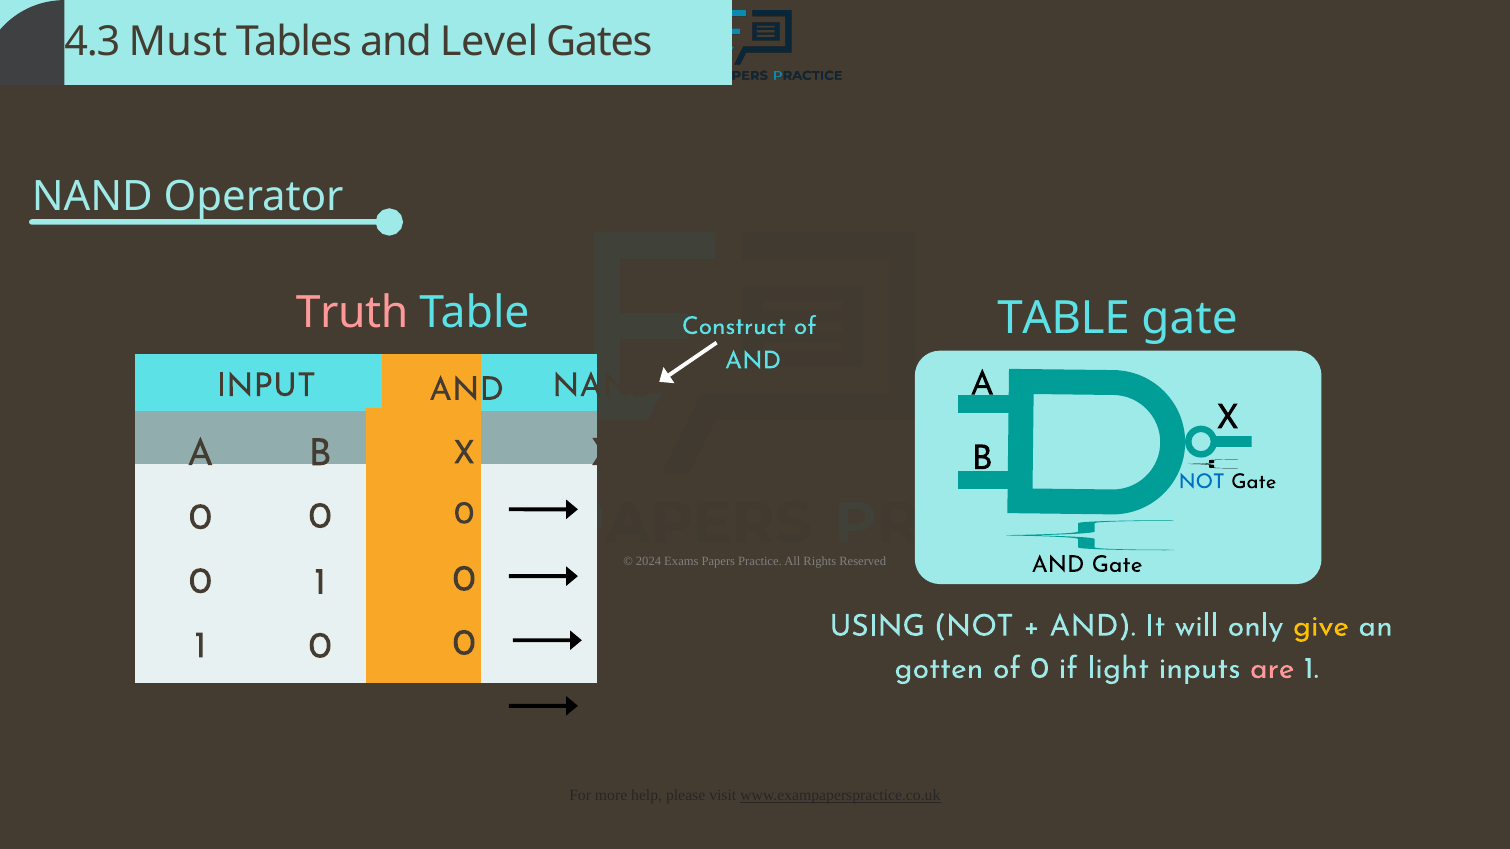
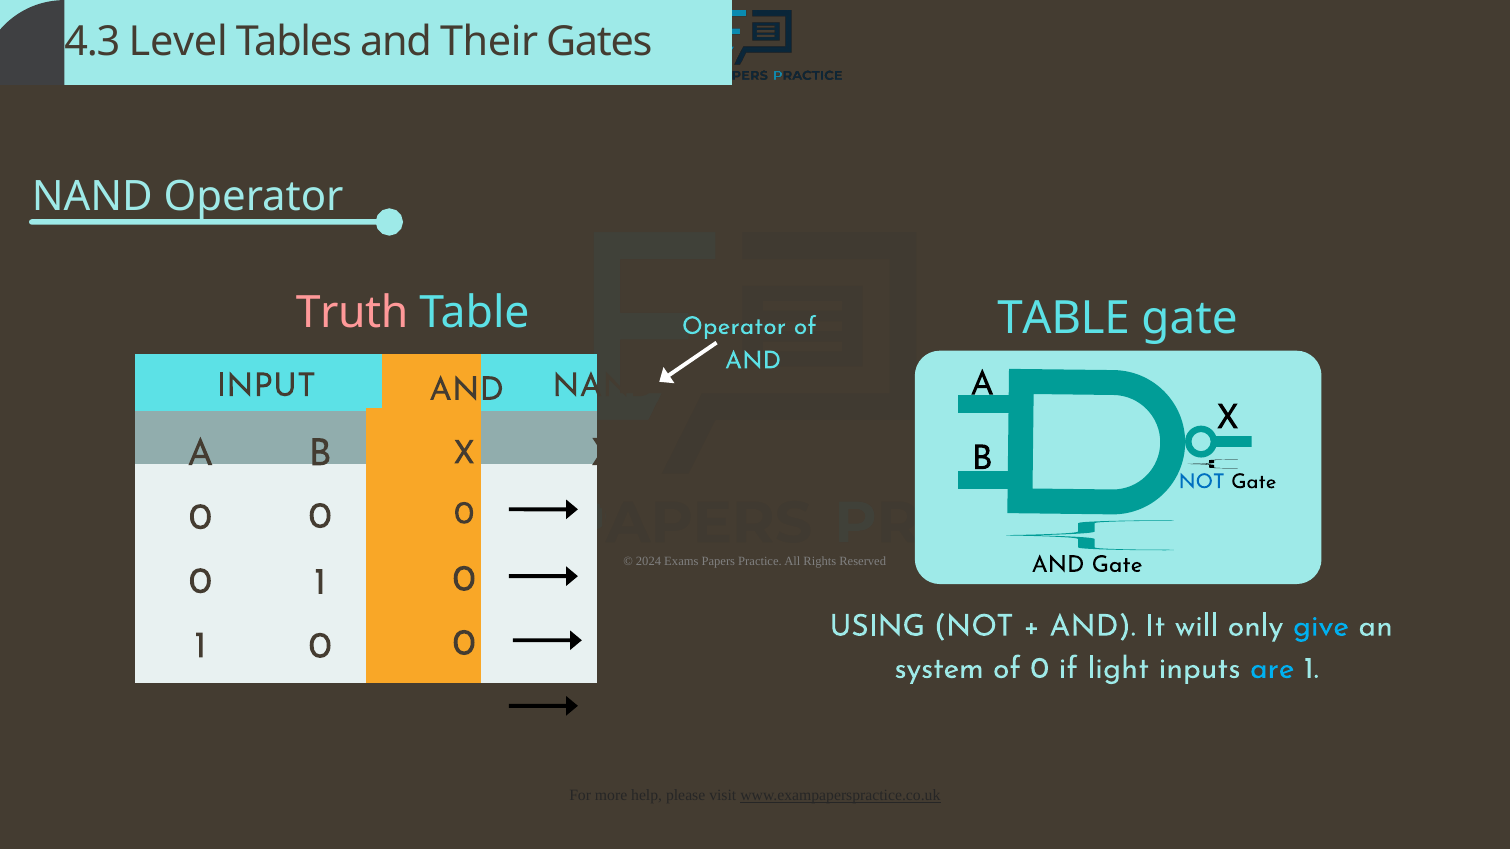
Must: Must -> Level
Level: Level -> Their
Construct at (734, 326): Construct -> Operator
give colour: yellow -> light blue
gotten: gotten -> system
are colour: pink -> light blue
